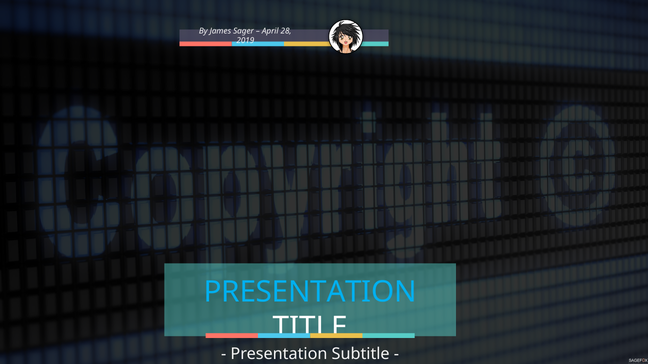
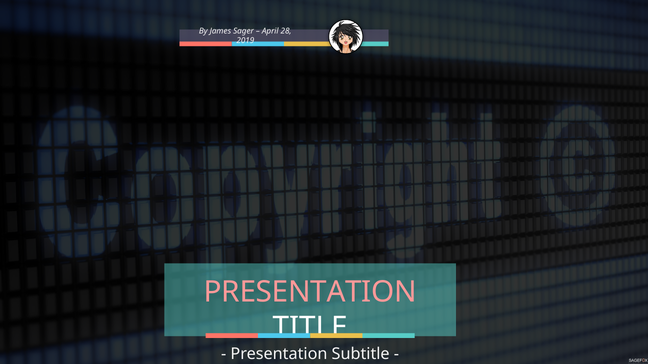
PRESENTATION at (310, 292) colour: light blue -> pink
